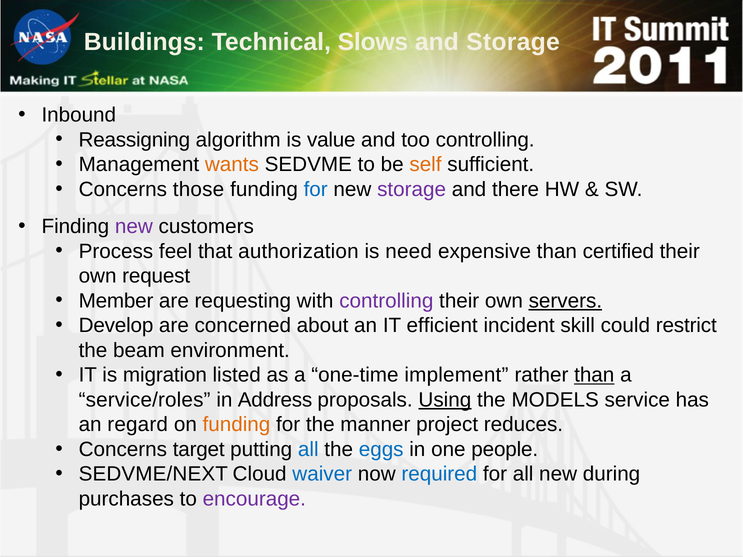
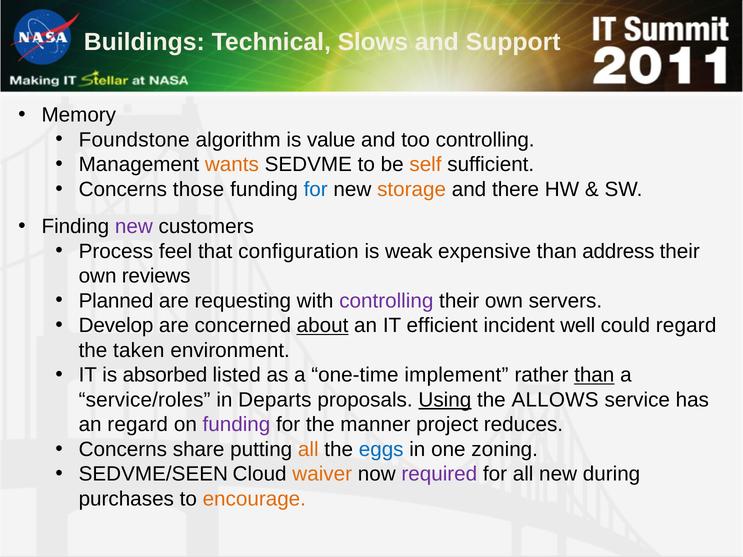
and Storage: Storage -> Support
Inbound: Inbound -> Memory
Reassigning: Reassigning -> Foundstone
storage at (412, 189) colour: purple -> orange
authorization: authorization -> configuration
need: need -> weak
certified: certified -> address
request: request -> reviews
Member: Member -> Planned
servers underline: present -> none
about underline: none -> present
skill: skill -> well
could restrict: restrict -> regard
beam: beam -> taken
migration: migration -> absorbed
Address: Address -> Departs
MODELS: MODELS -> ALLOWS
funding at (236, 425) colour: orange -> purple
target: target -> share
all at (308, 450) colour: blue -> orange
people: people -> zoning
SEDVME/NEXT: SEDVME/NEXT -> SEDVME/SEEN
waiver colour: blue -> orange
required colour: blue -> purple
encourage colour: purple -> orange
